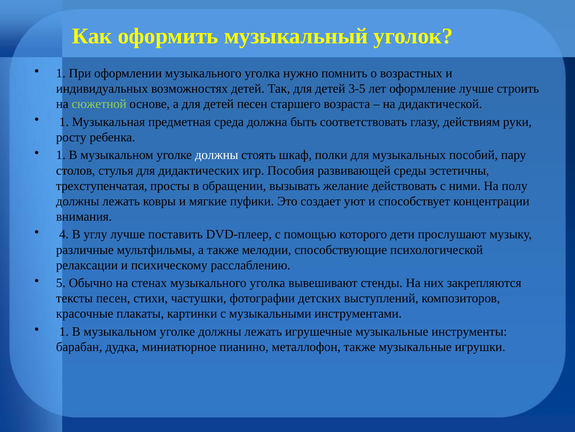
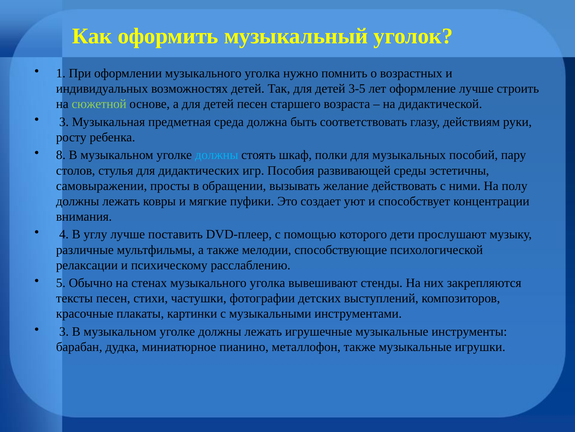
1 at (64, 122): 1 -> 3
1 at (61, 155): 1 -> 8
должны at (217, 155) colour: white -> light blue
трехступенчатая: трехступенчатая -> самовыражении
1 at (64, 331): 1 -> 3
